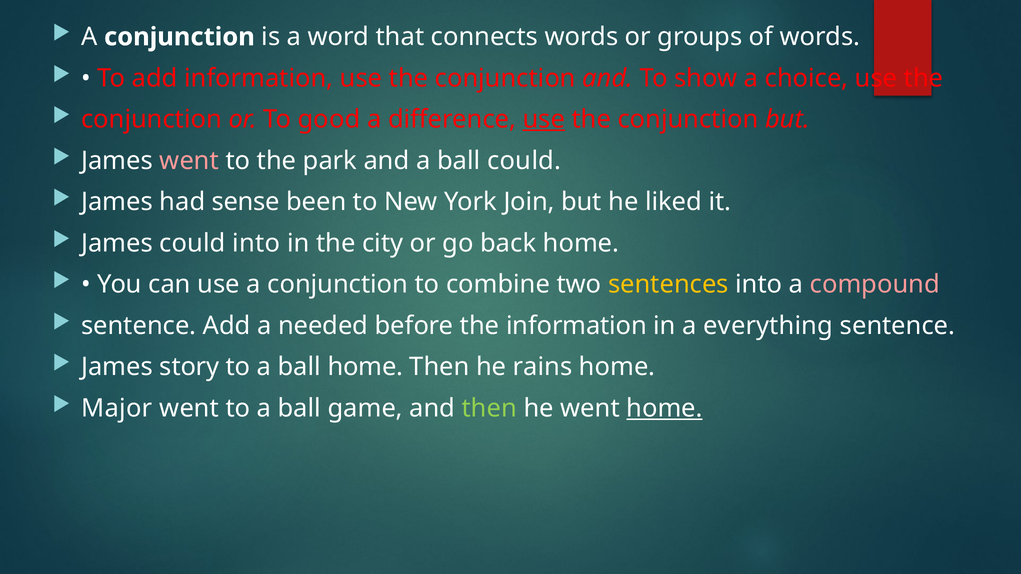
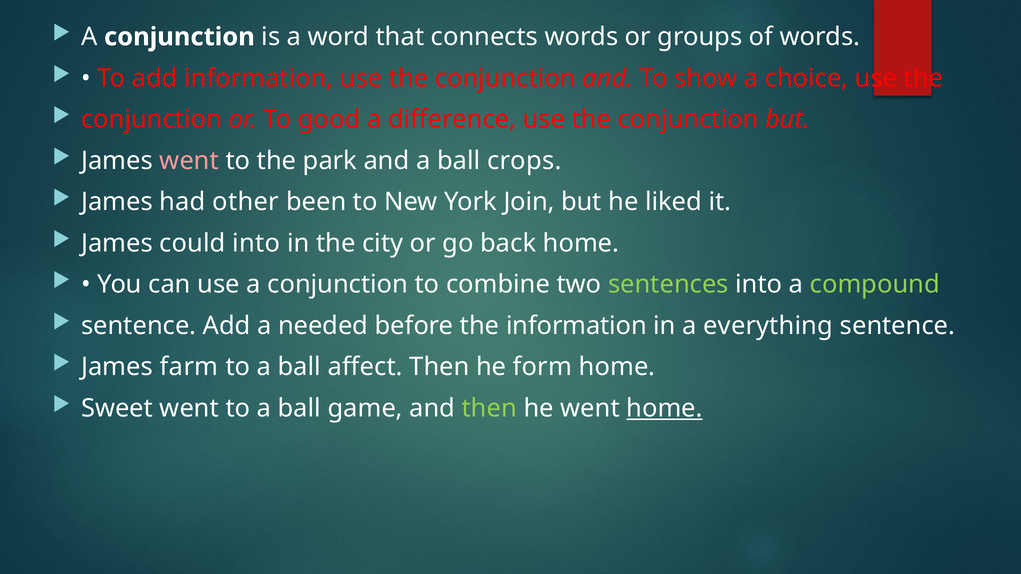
use at (544, 119) underline: present -> none
ball could: could -> crops
sense: sense -> other
sentences colour: yellow -> light green
compound colour: pink -> light green
story: story -> farm
ball home: home -> affect
rains: rains -> form
Major: Major -> Sweet
